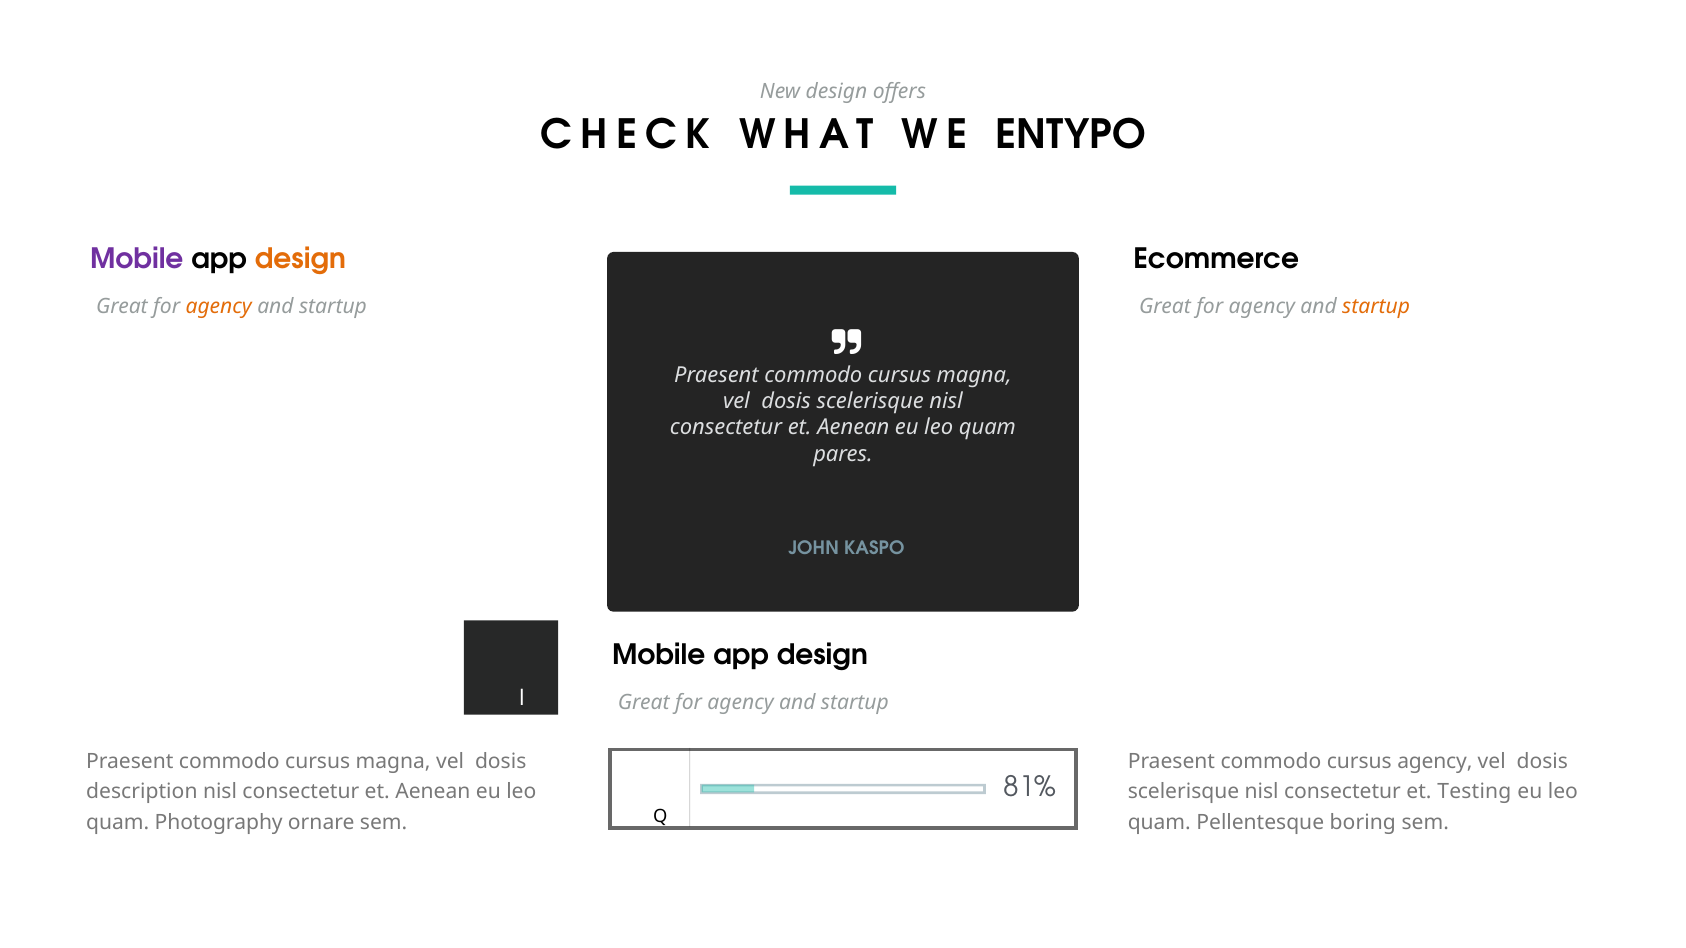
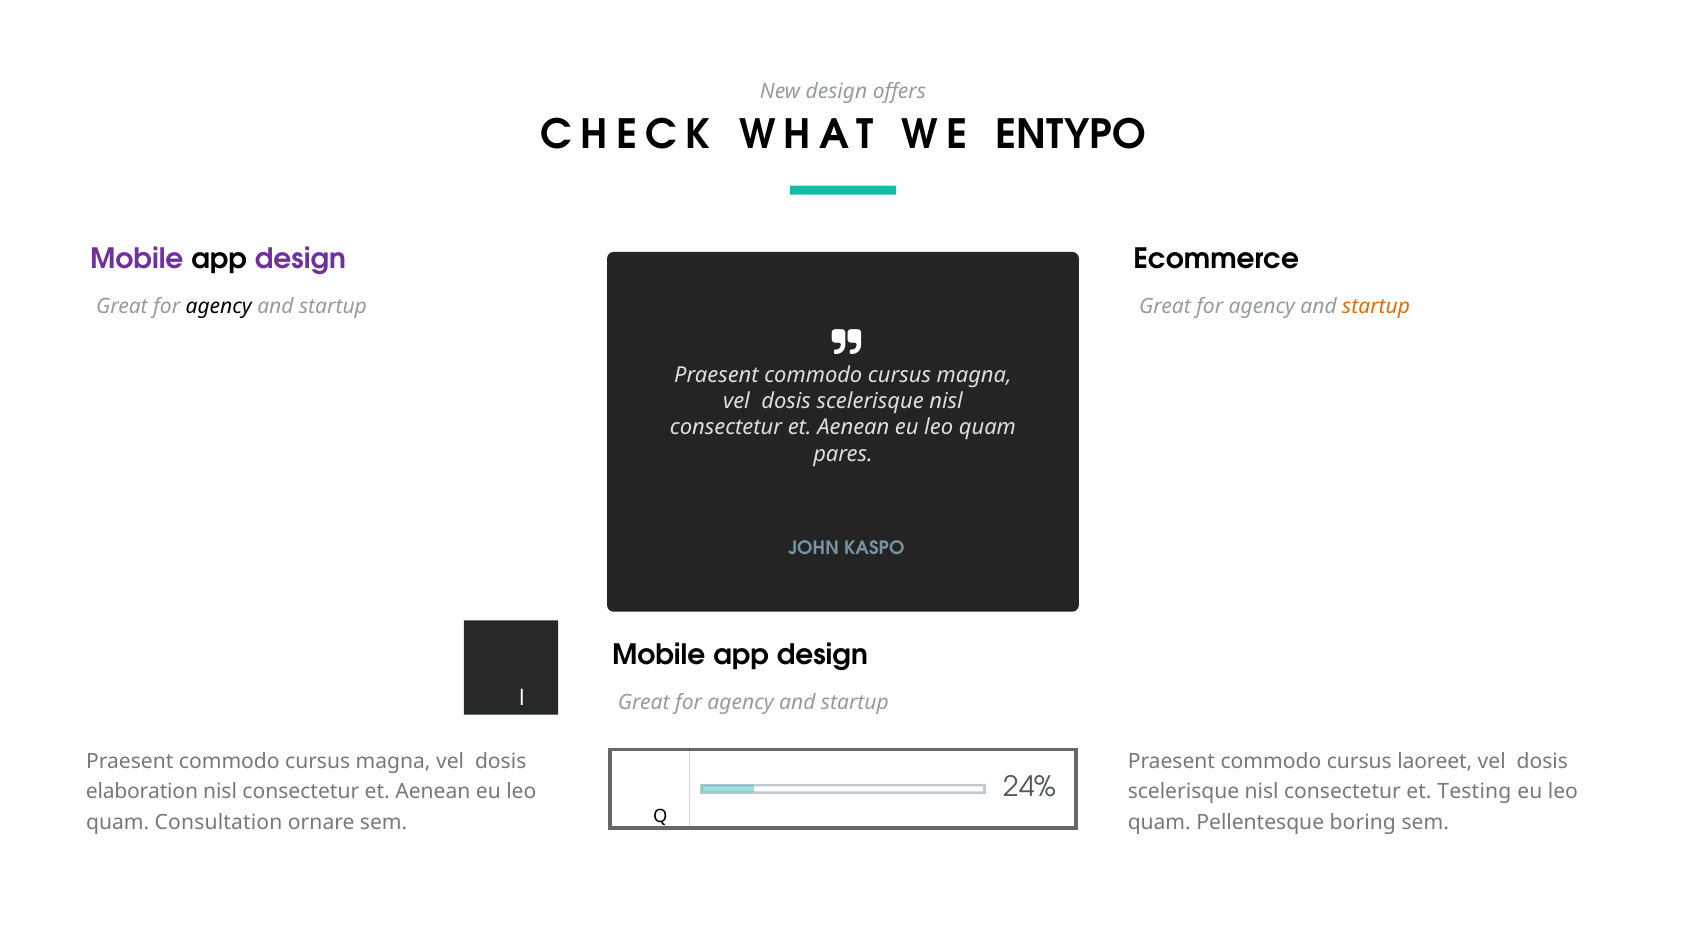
design at (300, 259) colour: orange -> purple
agency at (219, 307) colour: orange -> black
cursus agency: agency -> laoreet
81%: 81% -> 24%
description: description -> elaboration
Photography: Photography -> Consultation
